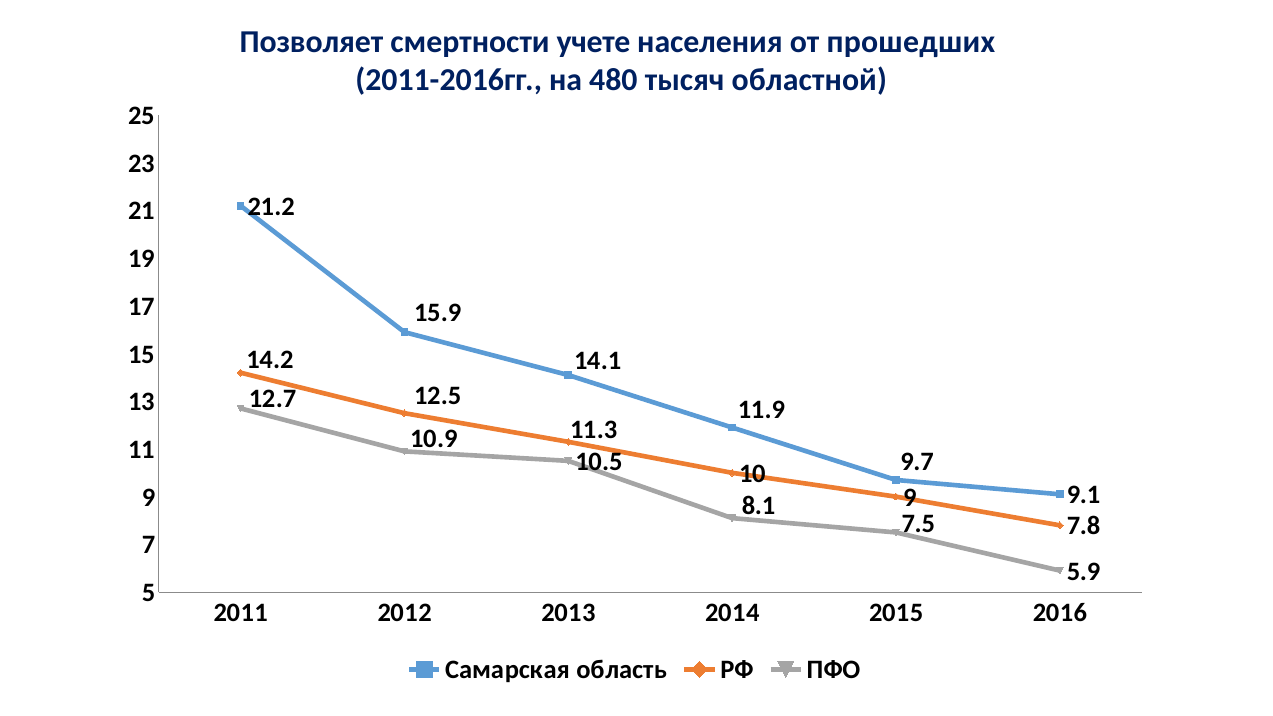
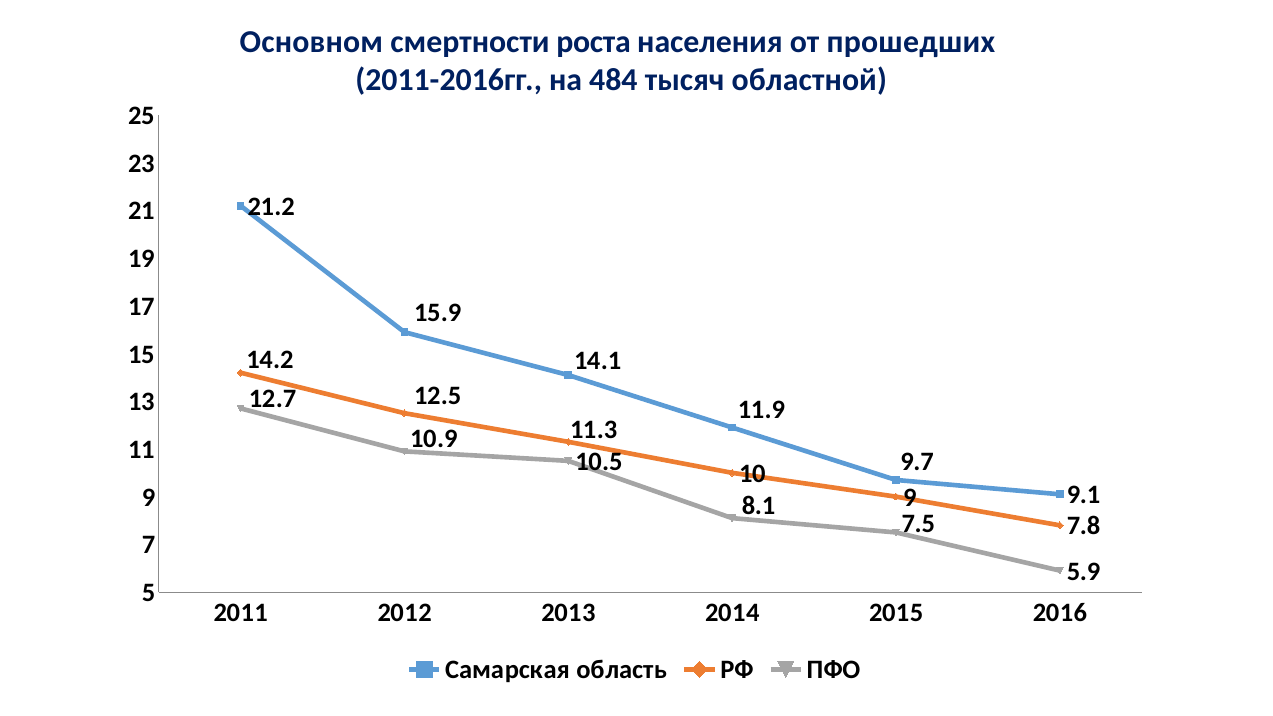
Позволяет: Позволяет -> Основном
учете: учете -> роста
480: 480 -> 484
